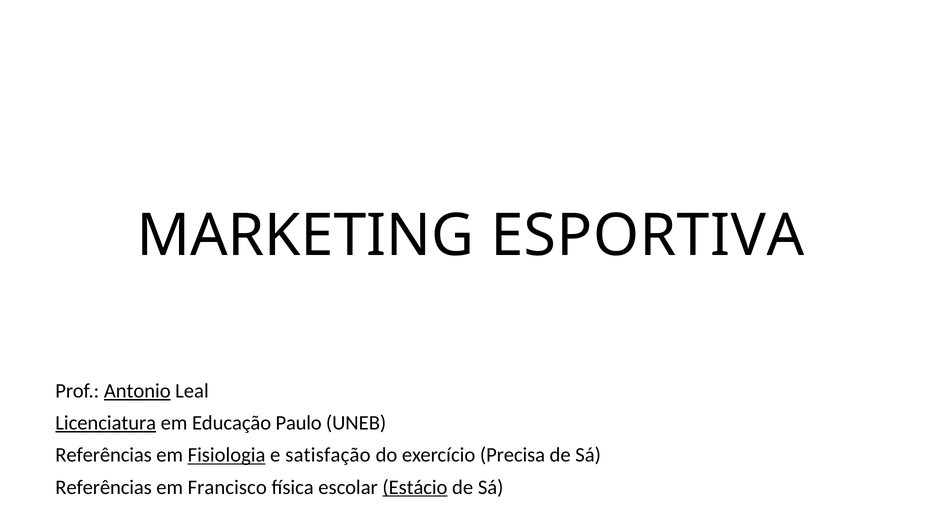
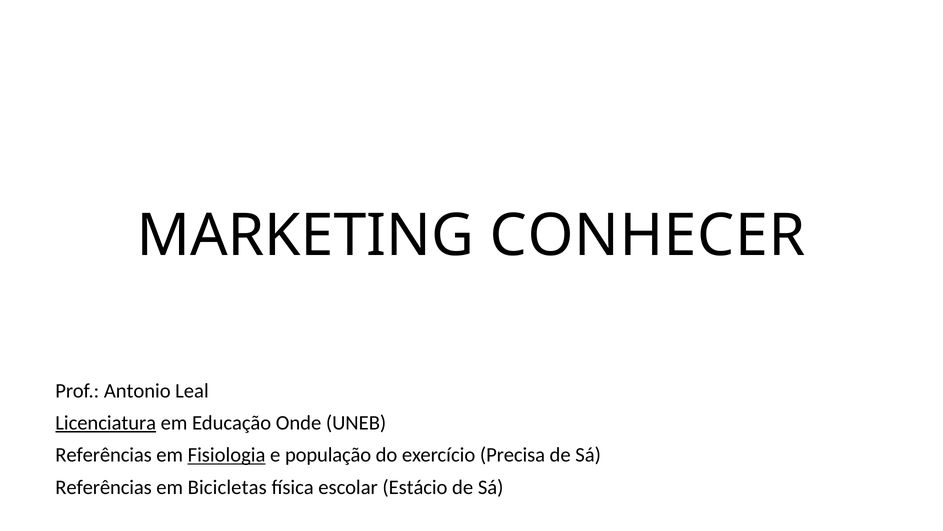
ESPORTIVA: ESPORTIVA -> CONHECER
Antonio underline: present -> none
Paulo: Paulo -> Onde
satisfação: satisfação -> população
Francisco: Francisco -> Bicicletas
Estácio underline: present -> none
